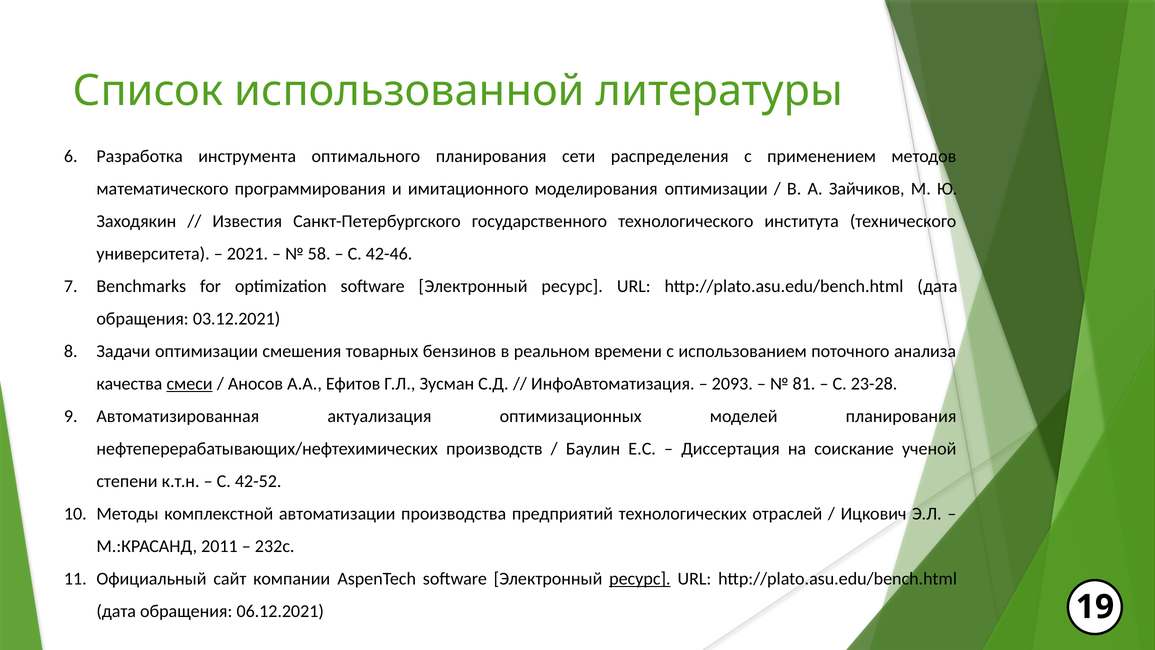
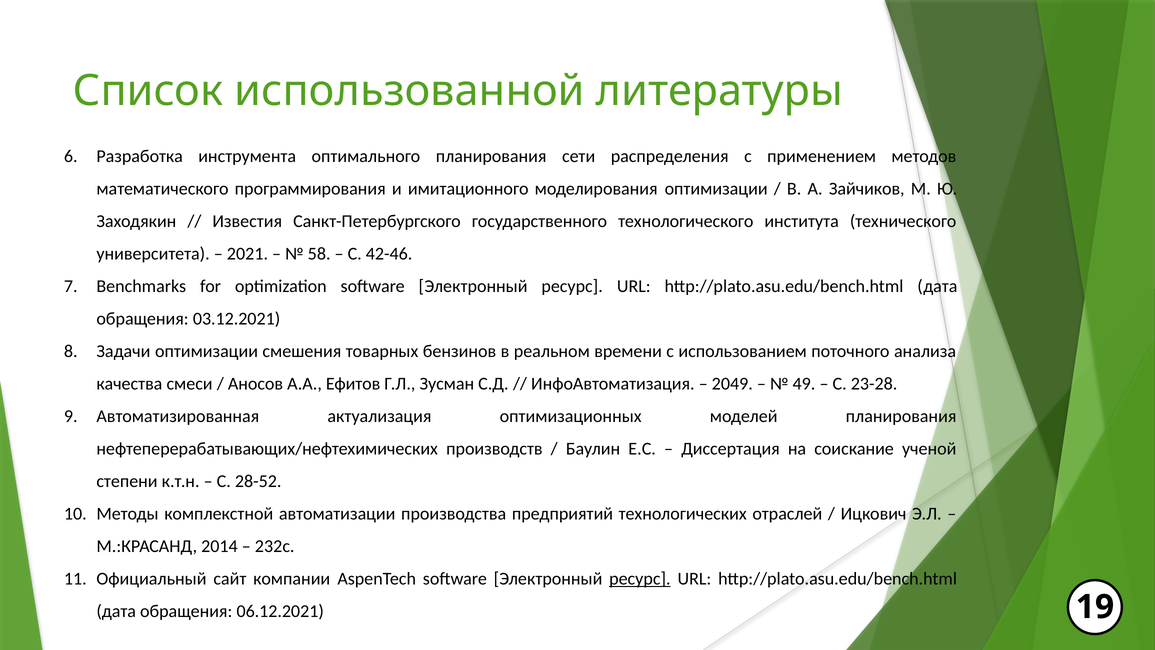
смеси underline: present -> none
2093: 2093 -> 2049
81: 81 -> 49
42-52: 42-52 -> 28-52
2011: 2011 -> 2014
